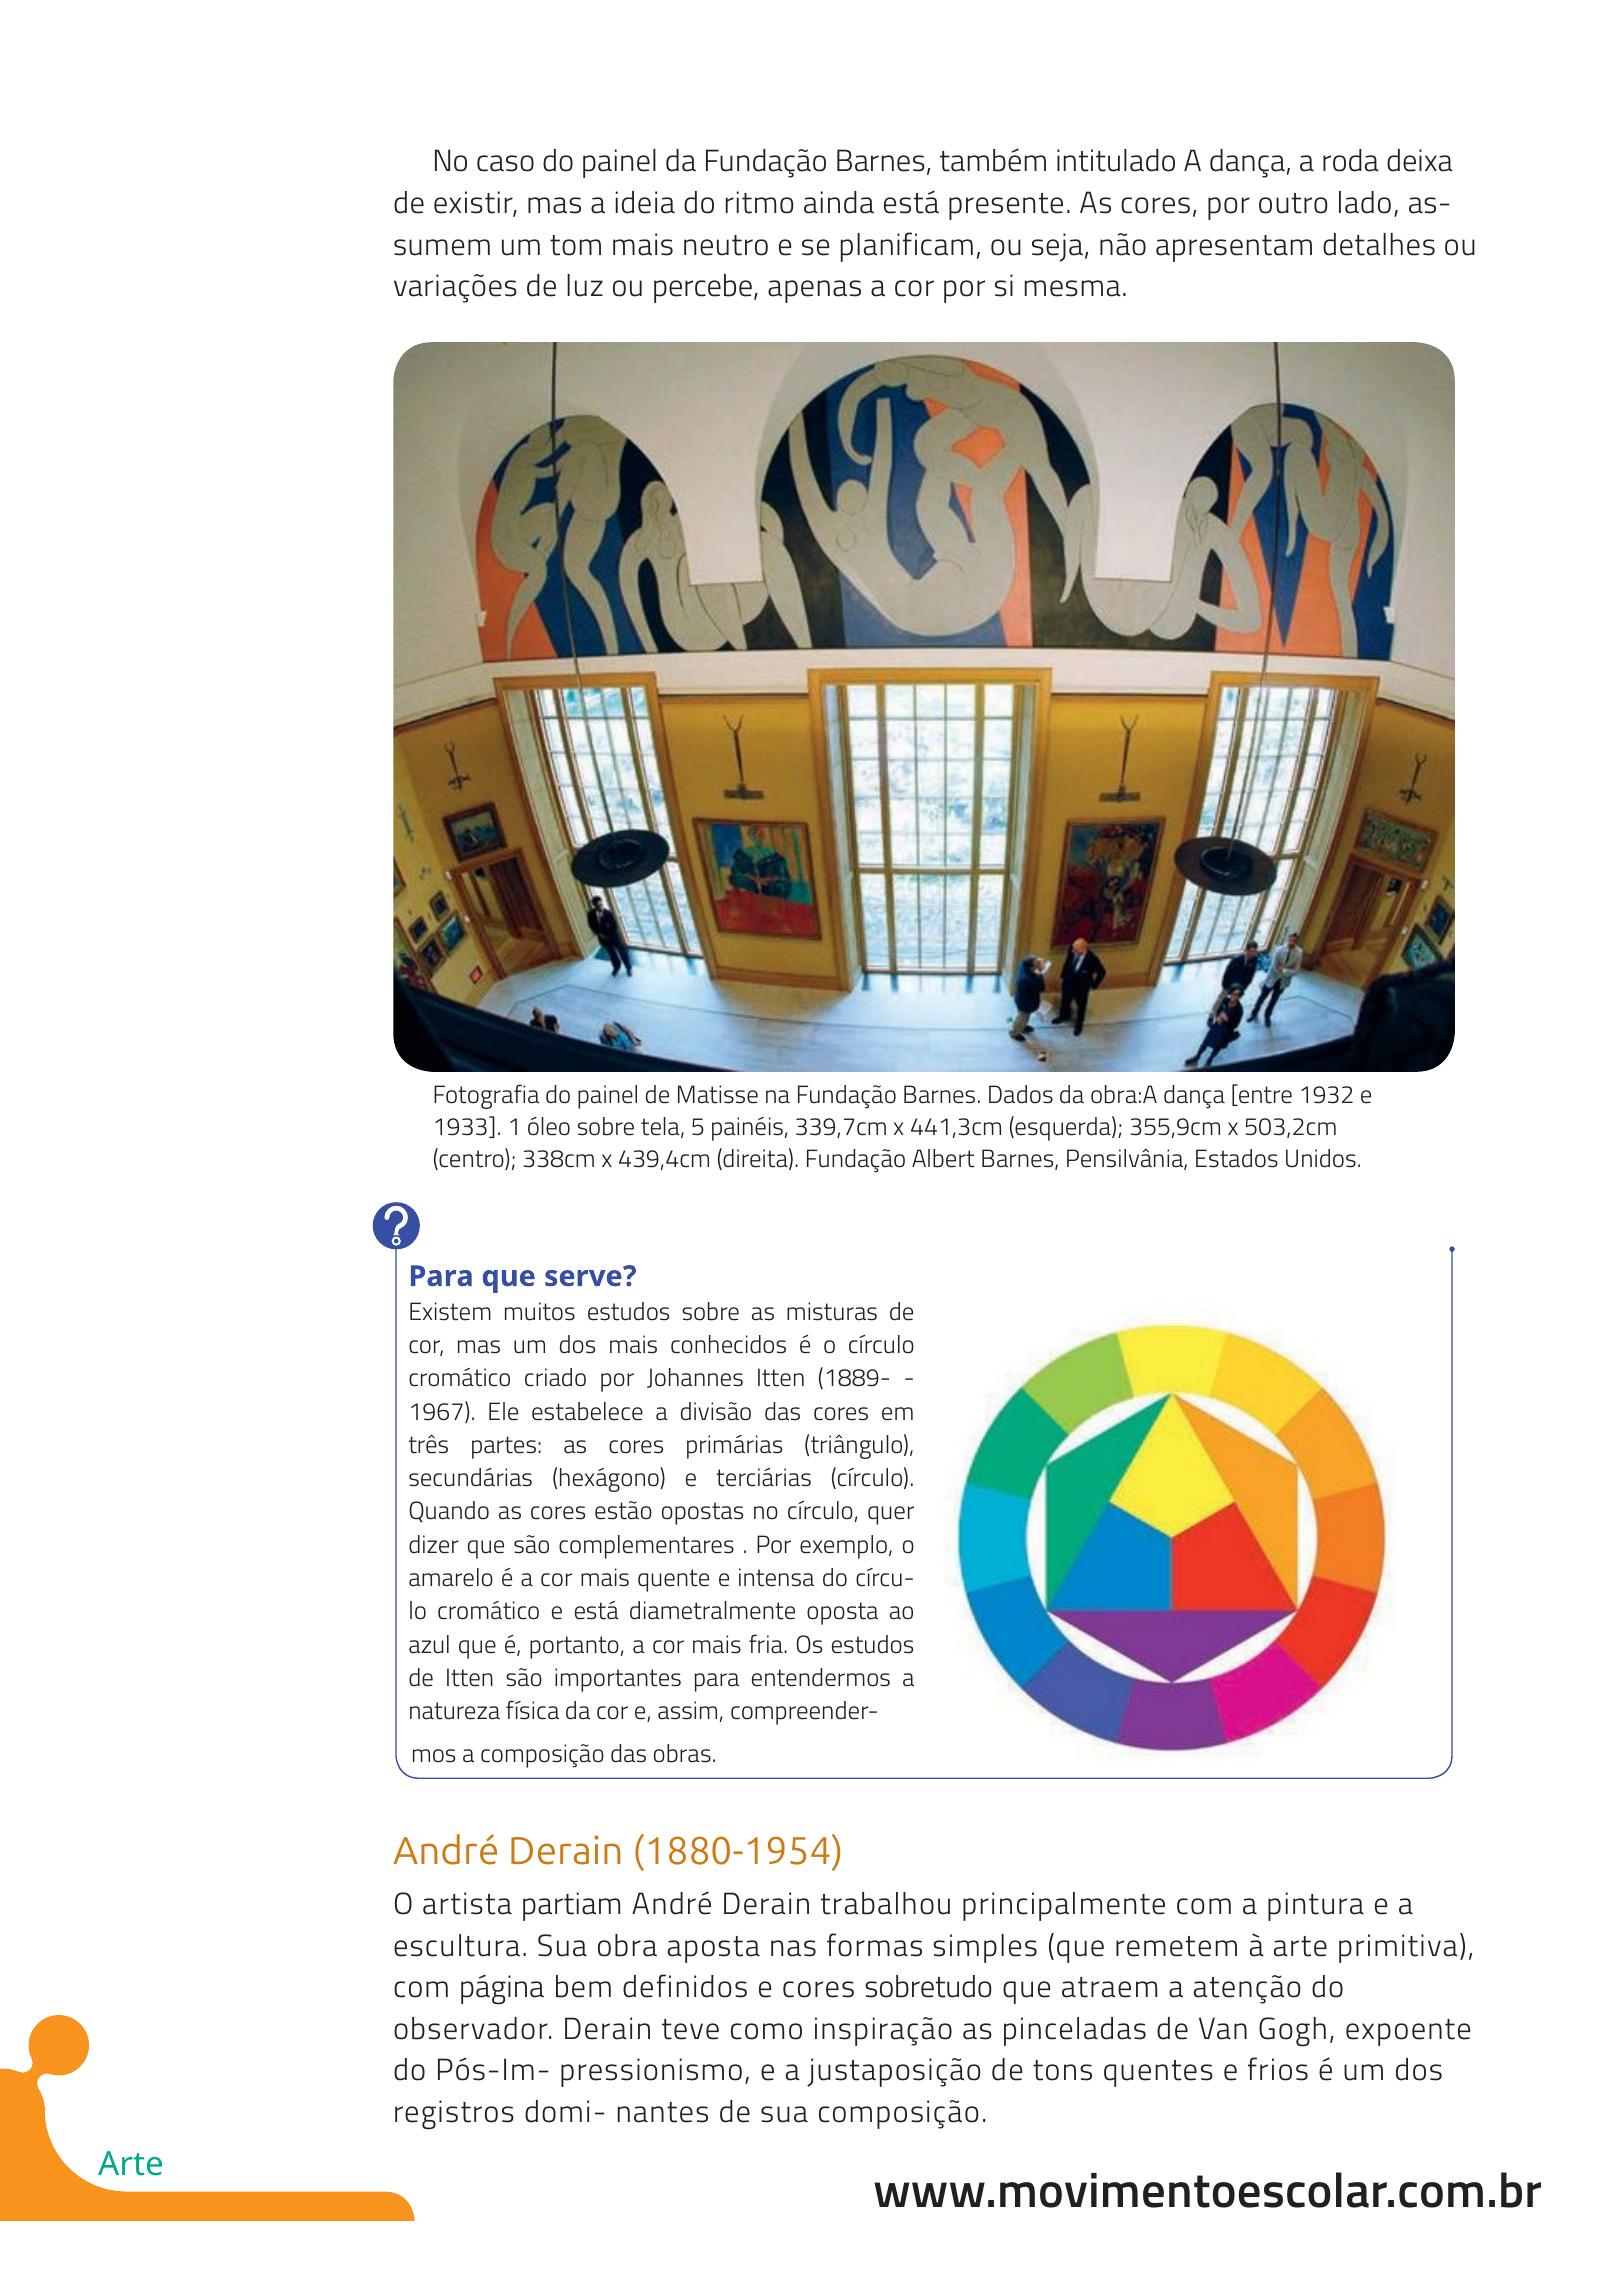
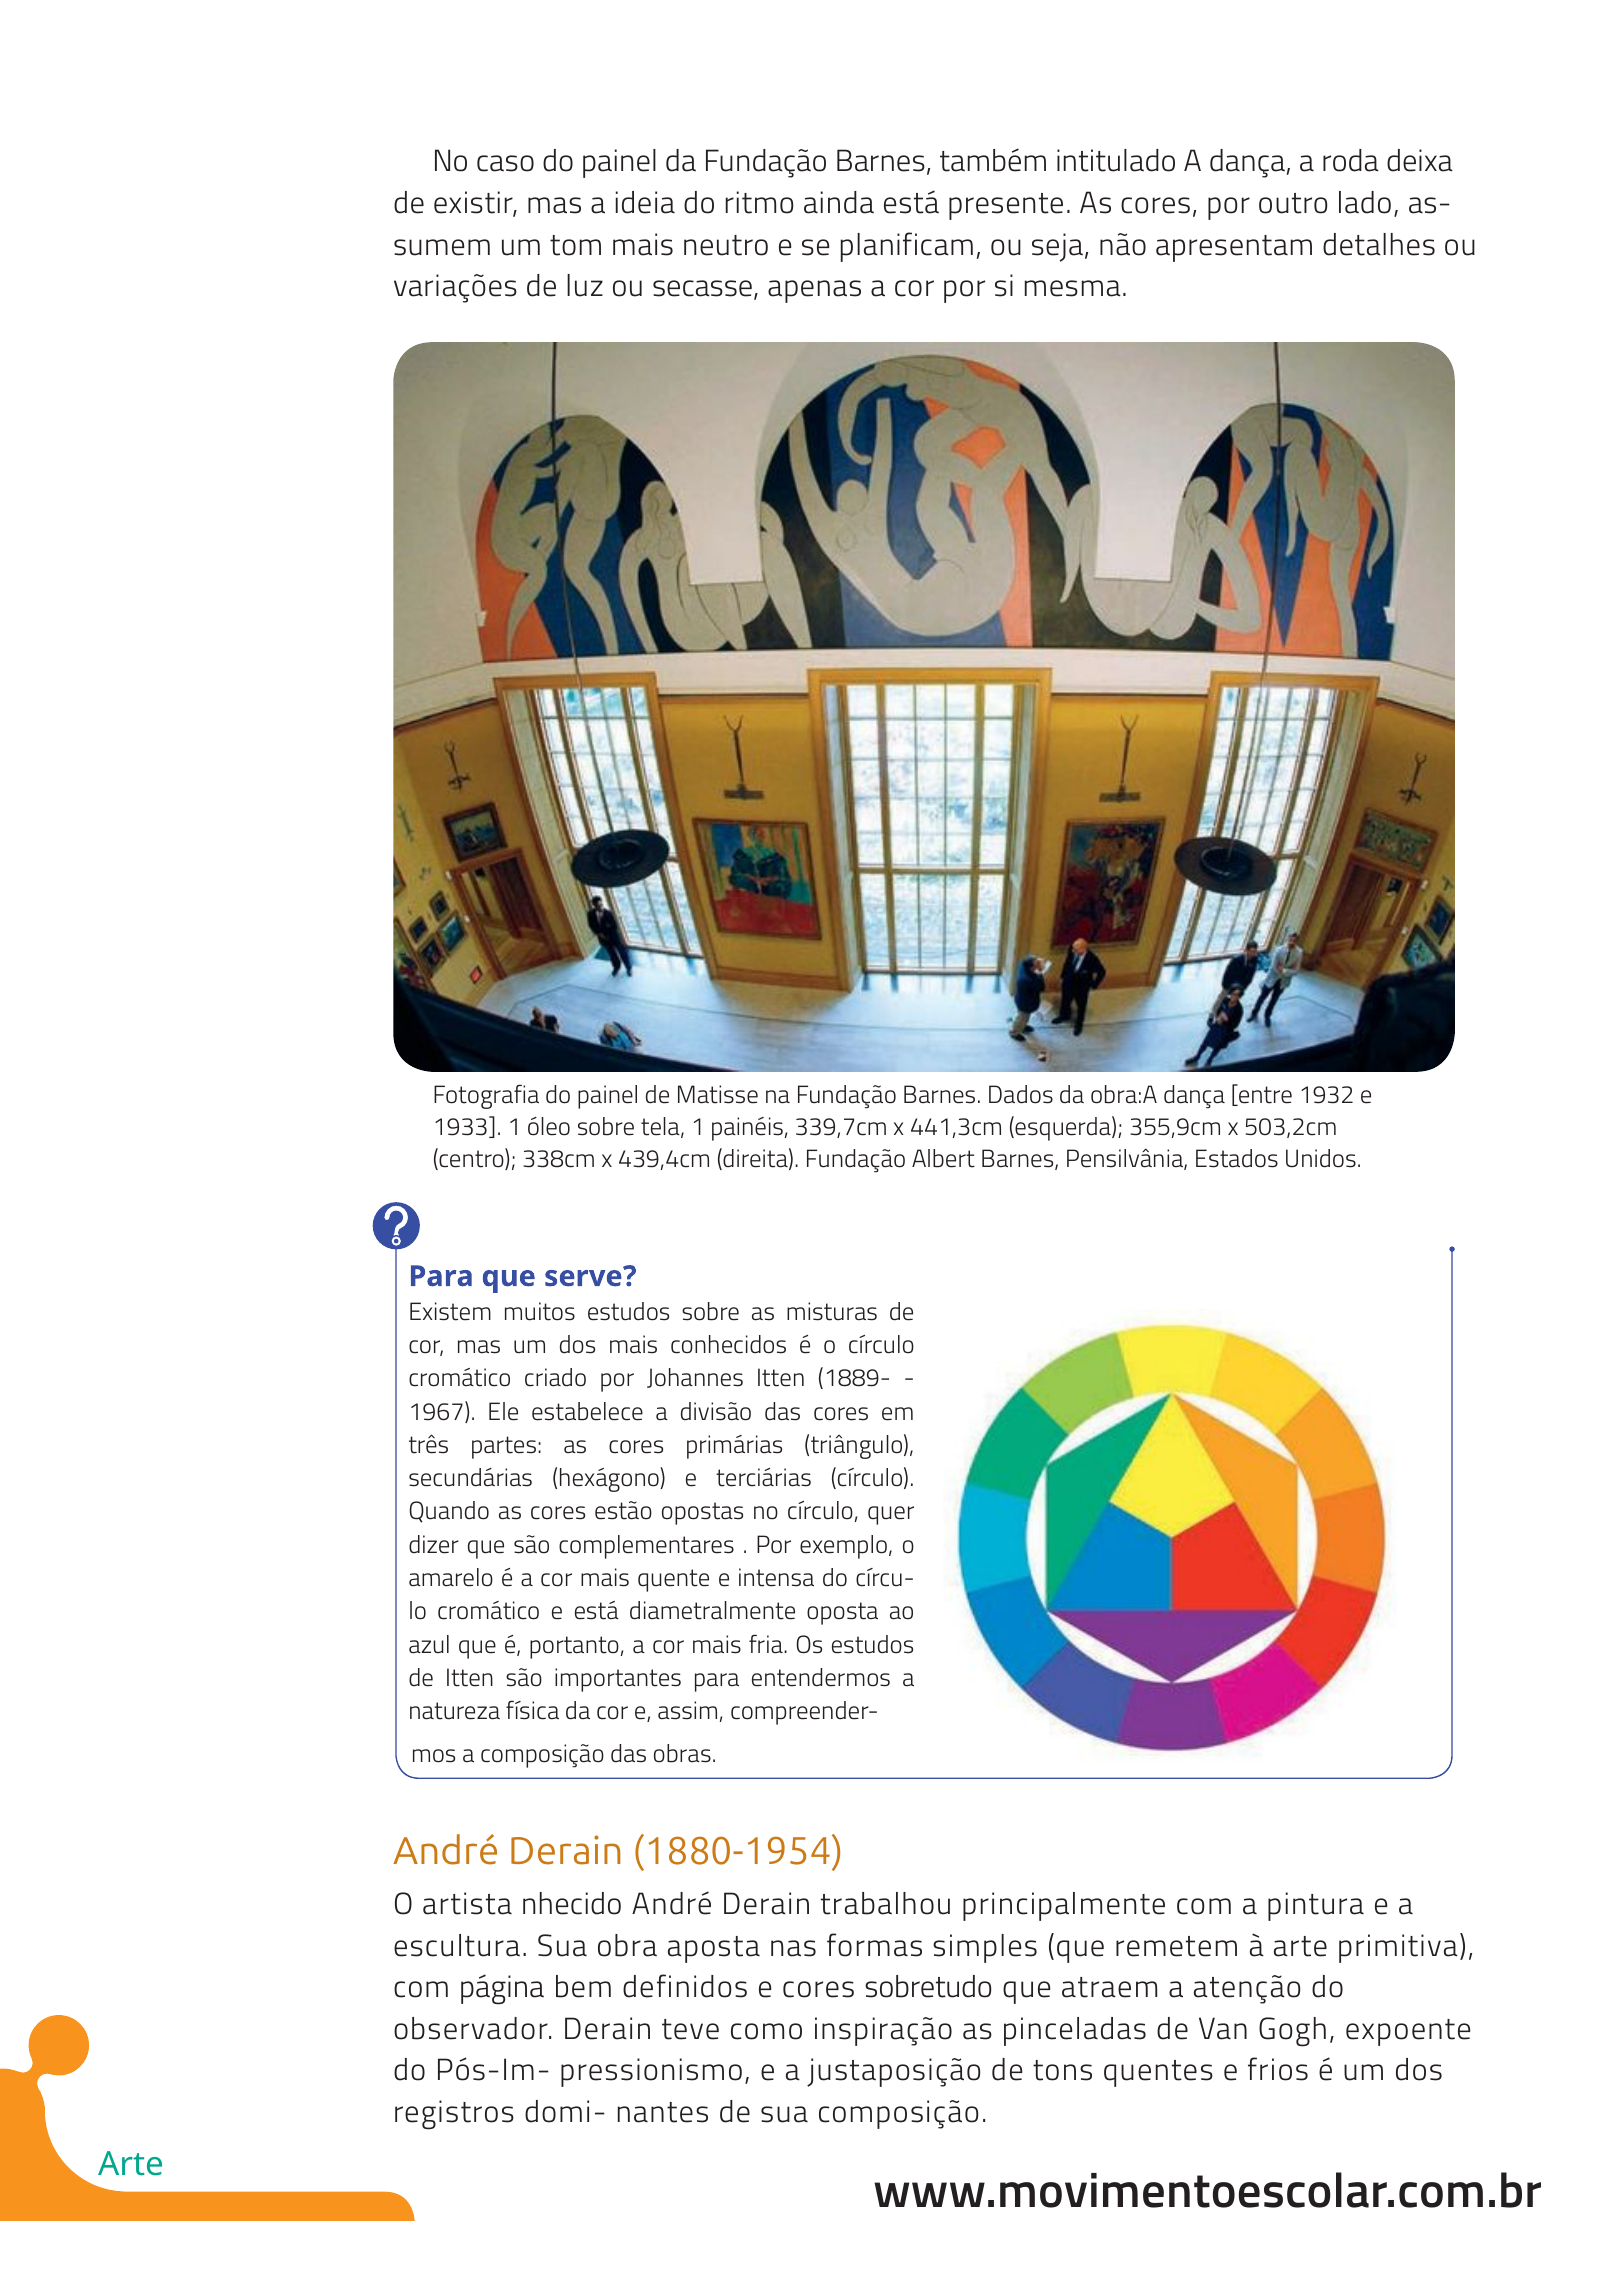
percebe: percebe -> secasse
tela 5: 5 -> 1
partiam: partiam -> nhecido
